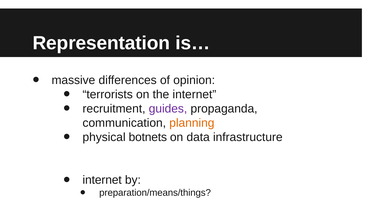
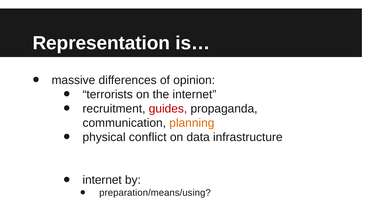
guides colour: purple -> red
botnets: botnets -> conflict
preparation/means/things: preparation/means/things -> preparation/means/using
